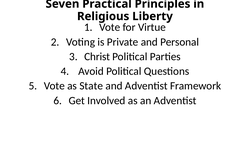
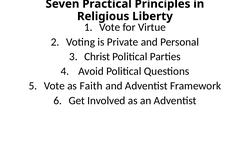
State: State -> Faith
